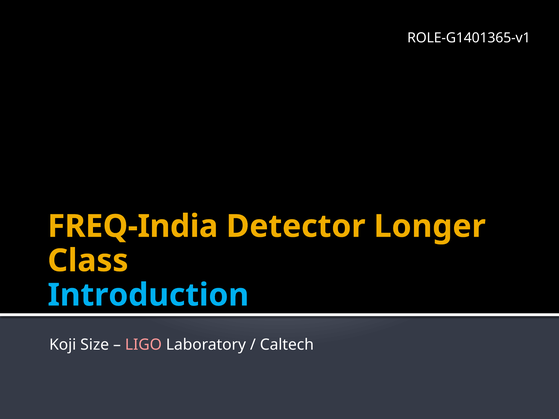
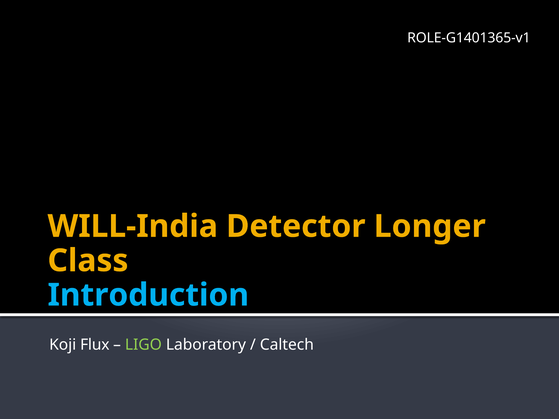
FREQ-India: FREQ-India -> WILL-India
Size: Size -> Flux
LIGO colour: pink -> light green
